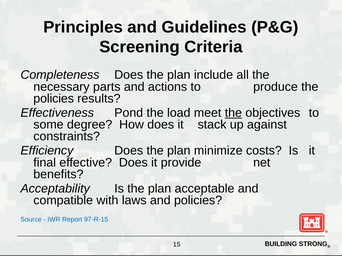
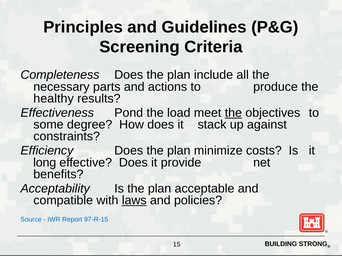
policies at (54, 99): policies -> healthy
final: final -> long
laws underline: none -> present
